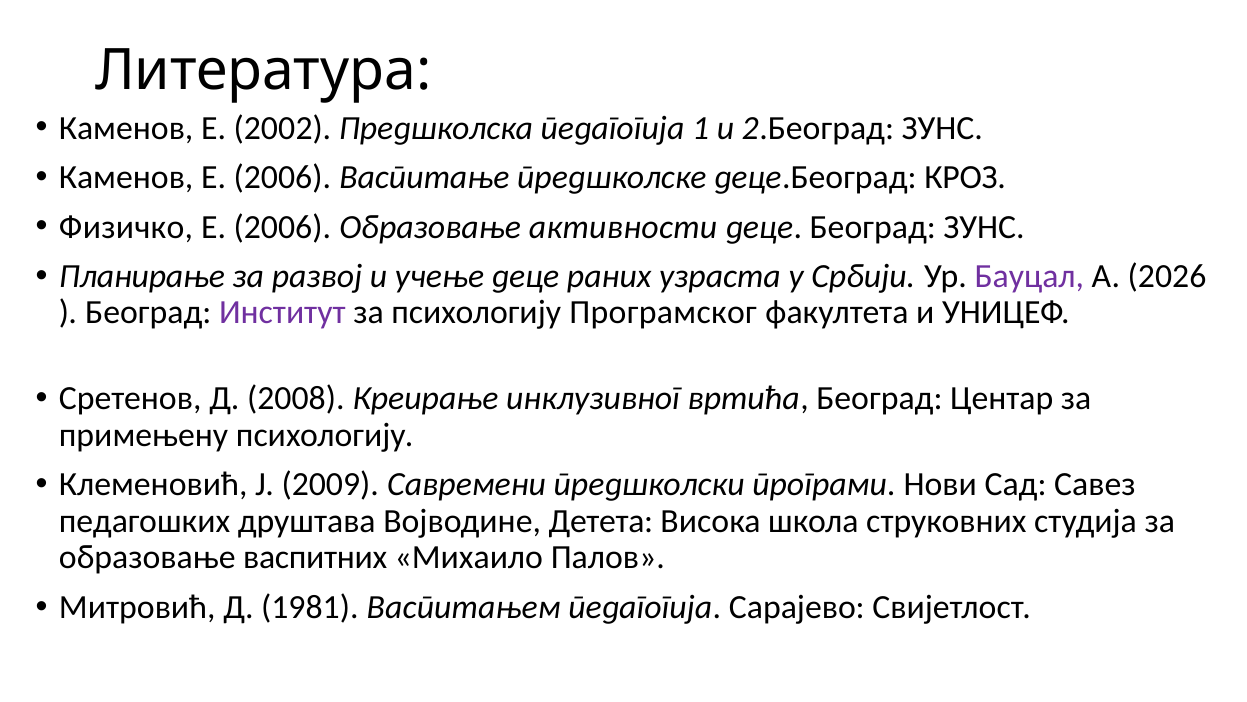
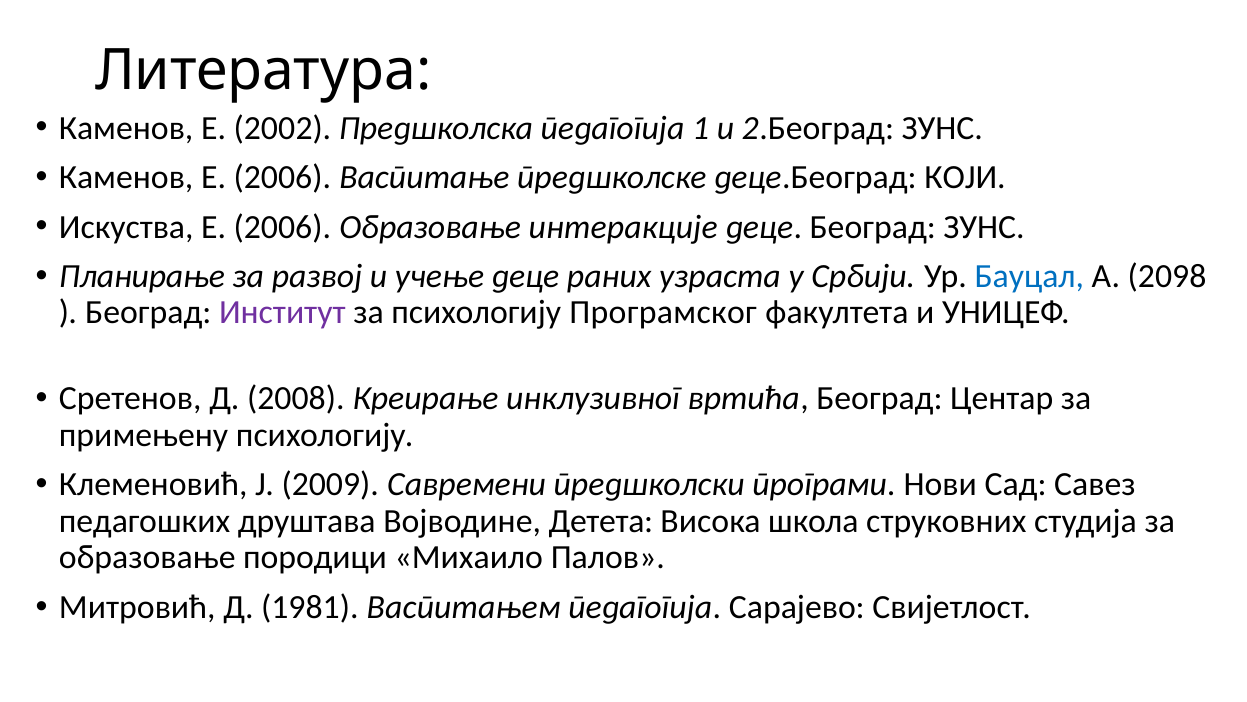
КРОЗ: КРОЗ -> КОЈИ
Физичко: Физичко -> Искуства
активности: активности -> интеракције
Бауцал colour: purple -> blue
2026: 2026 -> 2098
васпитних: васпитних -> породици
